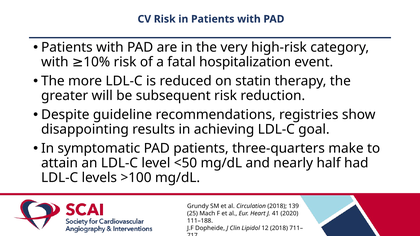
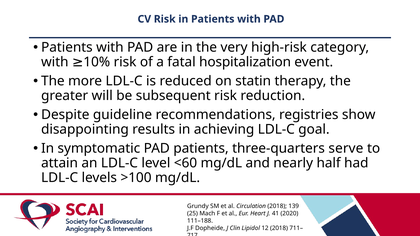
make: make -> serve
<50: <50 -> <60
